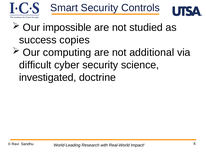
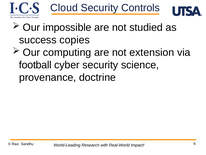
Smart: Smart -> Cloud
additional: additional -> extension
difficult: difficult -> football
investigated: investigated -> provenance
